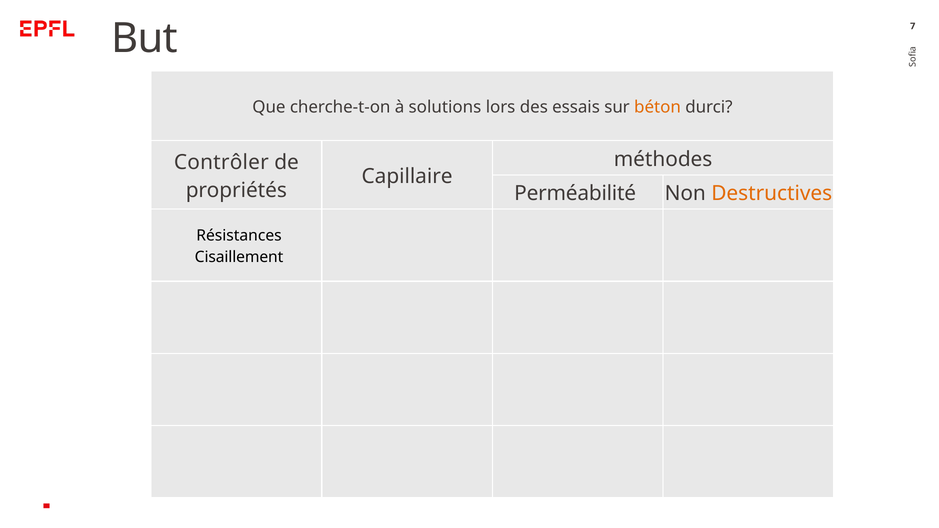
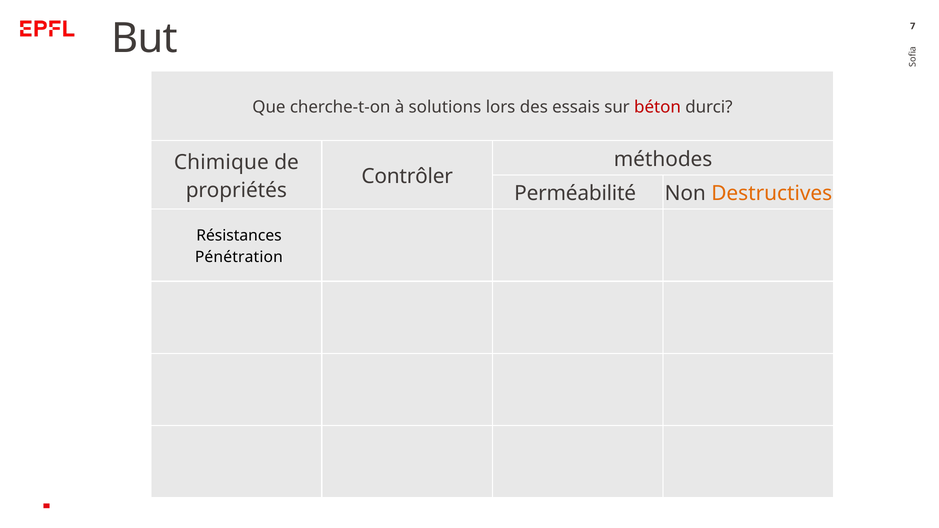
béton colour: orange -> red
Contrôler: Contrôler -> Chimique
Capillaire: Capillaire -> Contrôler
Cisaillement: Cisaillement -> Pénétration
